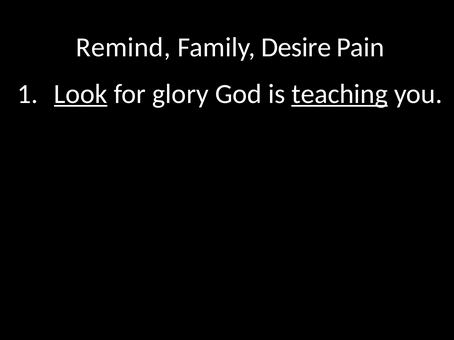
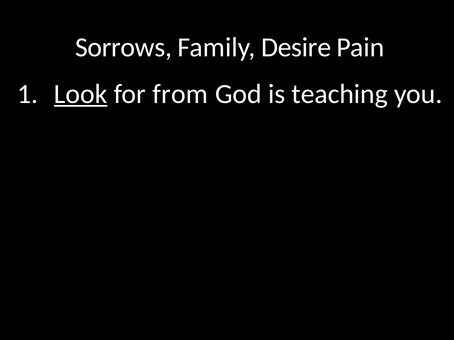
Remind: Remind -> Sorrows
glory: glory -> from
teaching underline: present -> none
